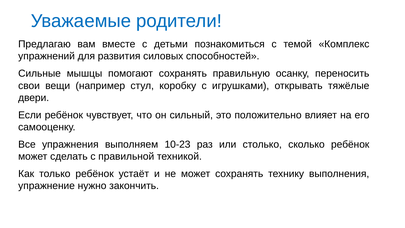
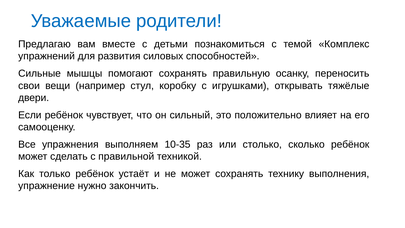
10-23: 10-23 -> 10-35
